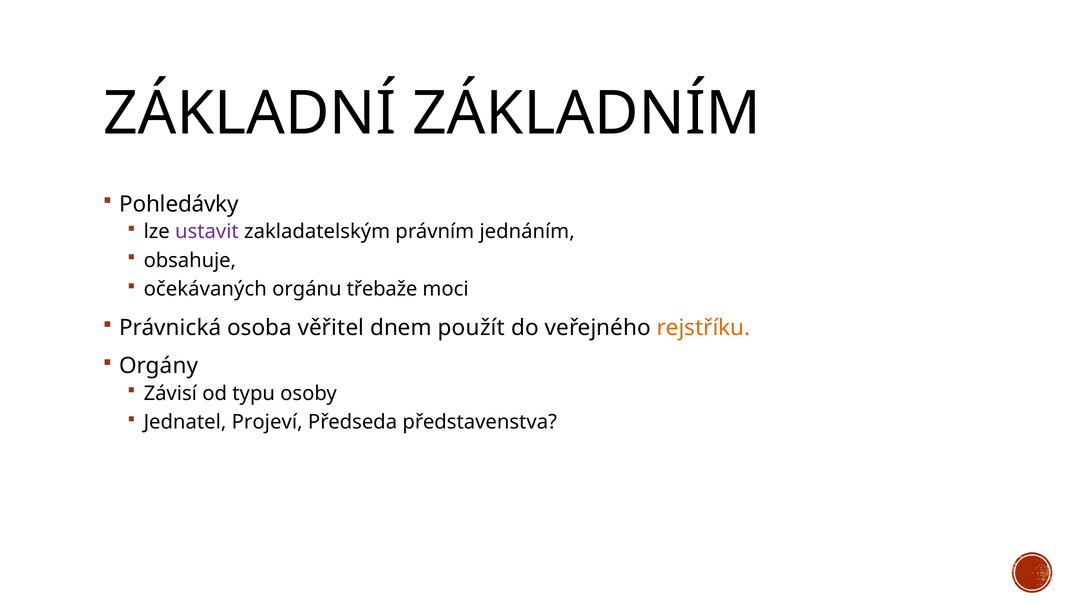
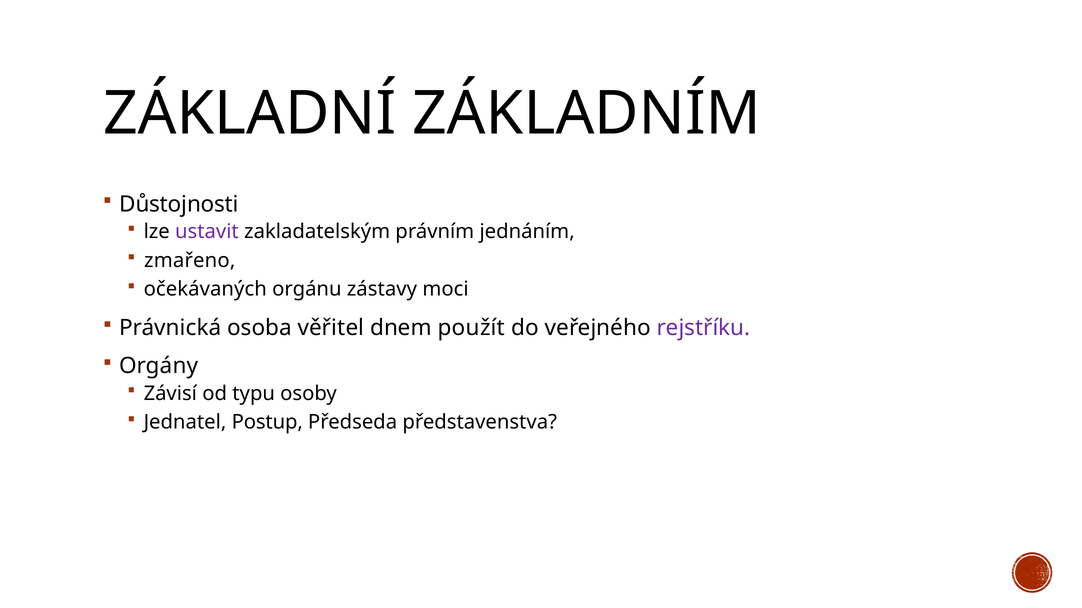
Pohledávky: Pohledávky -> Důstojnosti
obsahuje: obsahuje -> zmařeno
třebaže: třebaže -> zástavy
rejstříku colour: orange -> purple
Projeví: Projeví -> Postup
